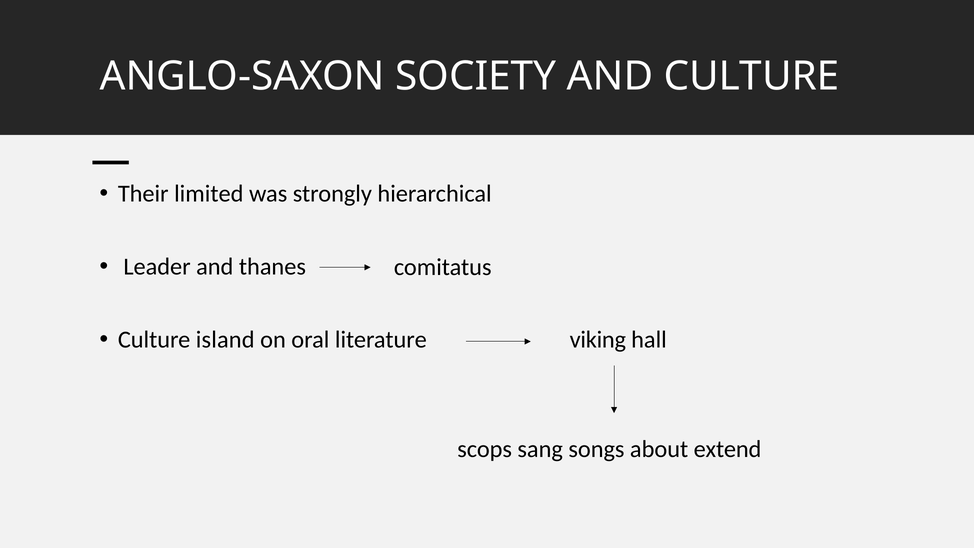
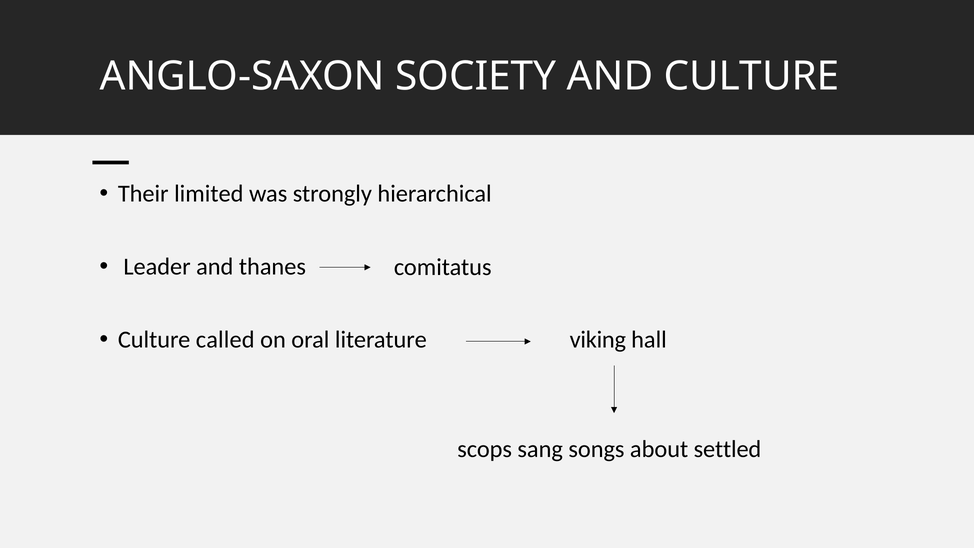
island: island -> called
extend: extend -> settled
